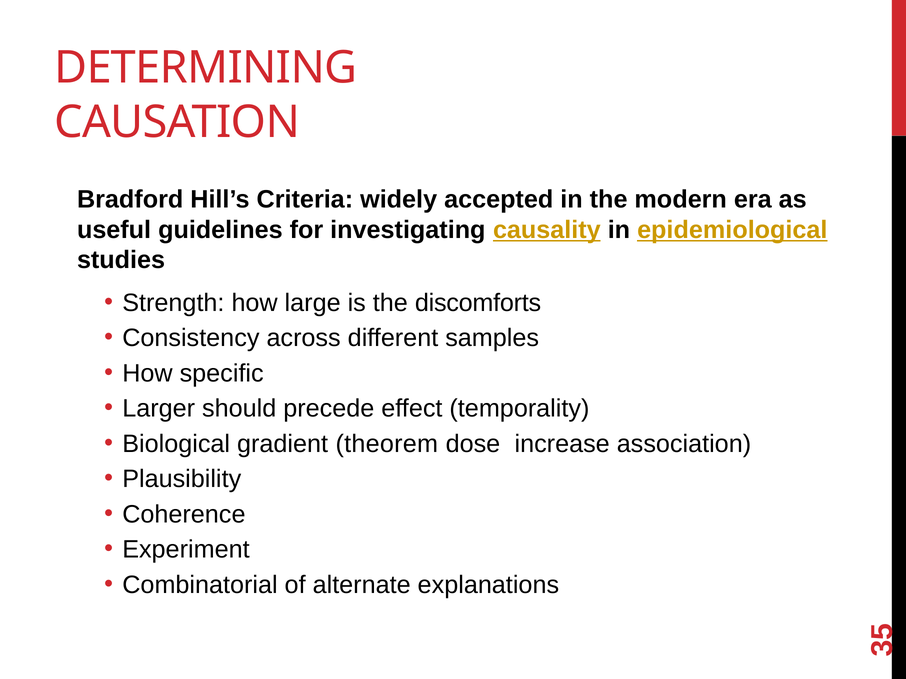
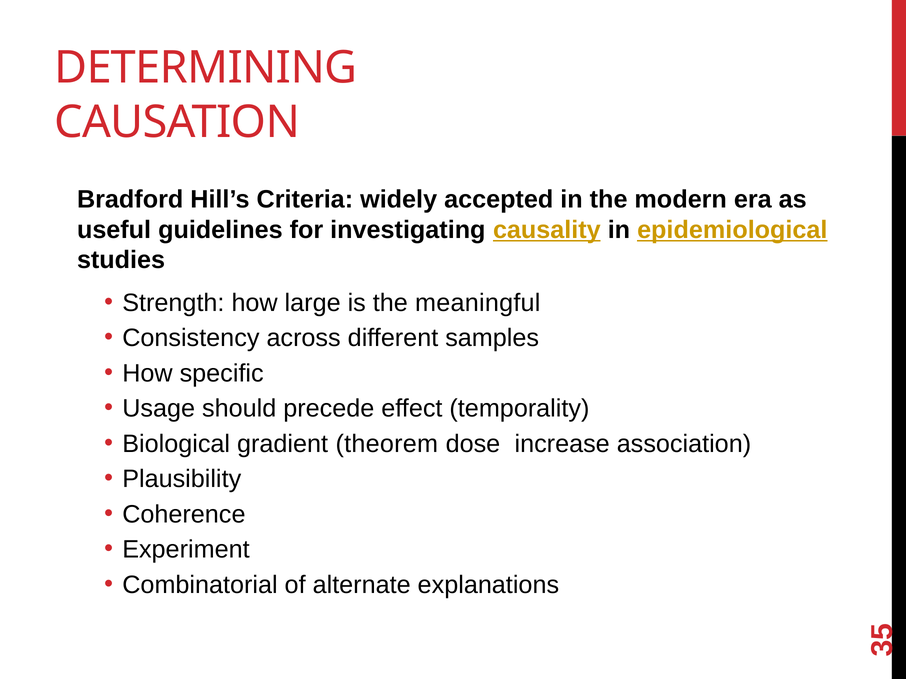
discomforts: discomforts -> meaningful
Larger: Larger -> Usage
